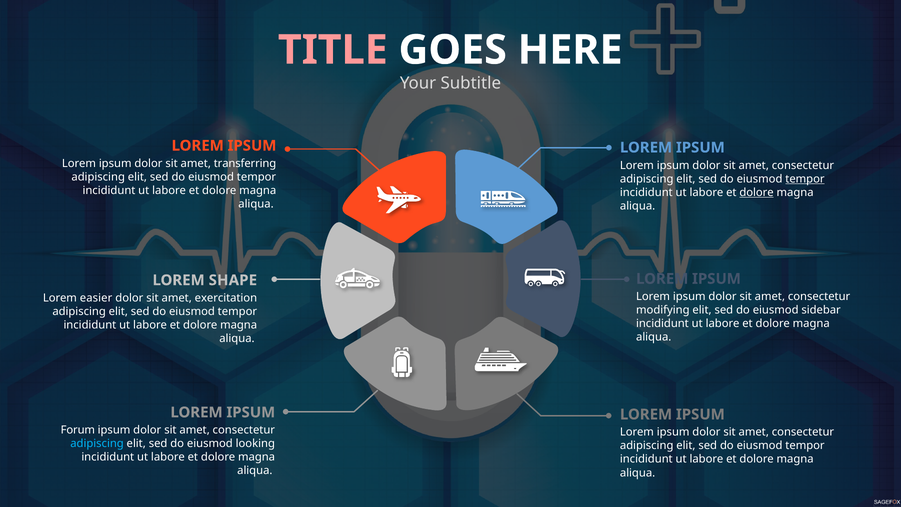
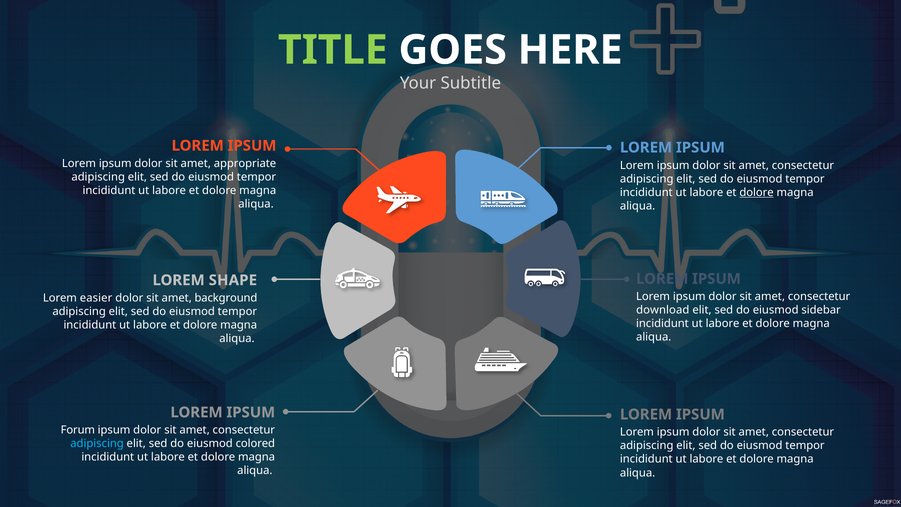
TITLE colour: pink -> light green
transferring: transferring -> appropriate
tempor at (805, 179) underline: present -> none
exercitation: exercitation -> background
modifying: modifying -> download
looking: looking -> colored
